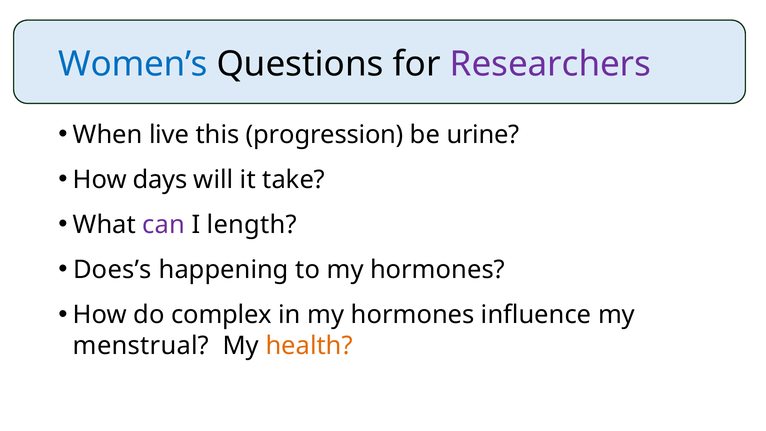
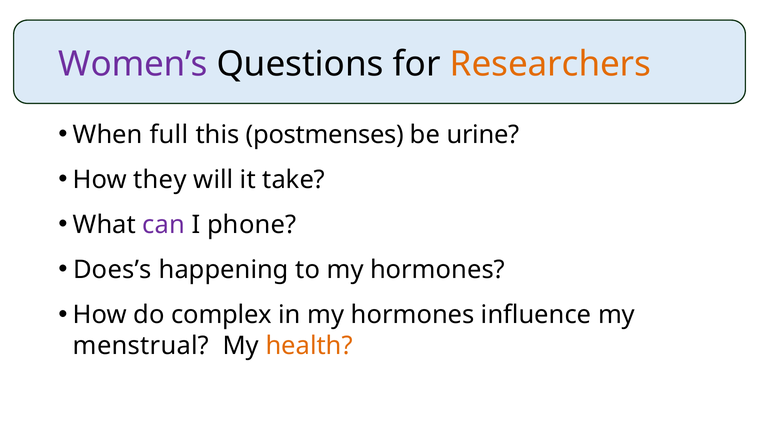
Women’s colour: blue -> purple
Researchers colour: purple -> orange
live: live -> full
progression: progression -> postmenses
days: days -> they
length: length -> phone
